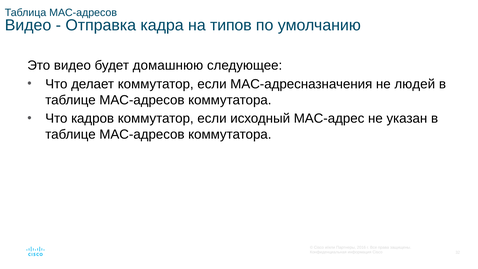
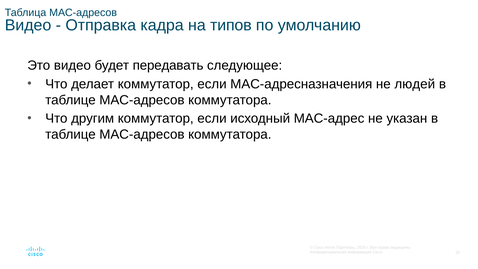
домашнюю: домашнюю -> передавать
кадров: кадров -> другим
